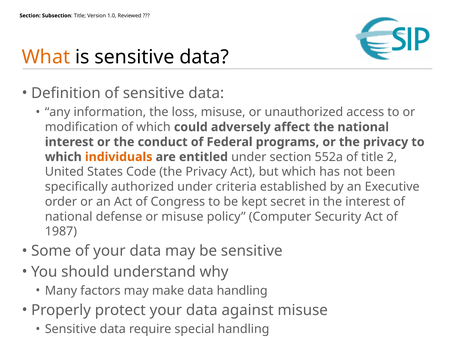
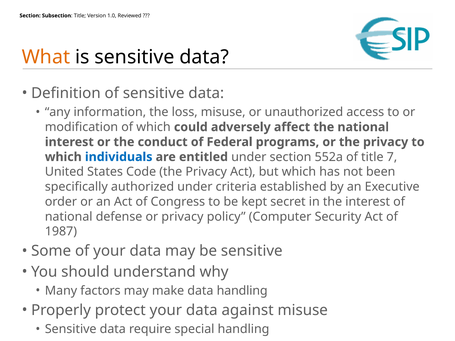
individuals colour: orange -> blue
2: 2 -> 7
or misuse: misuse -> privacy
